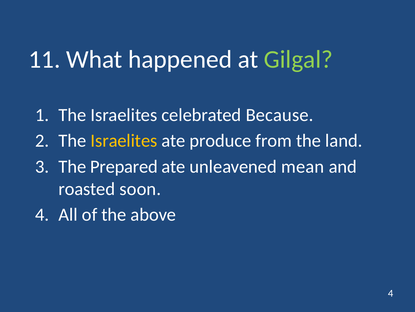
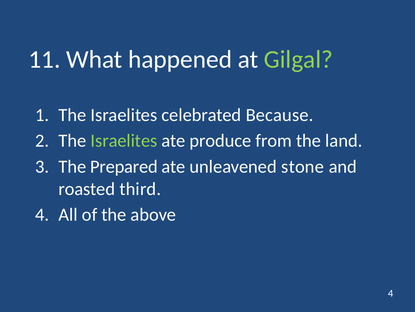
Israelites at (124, 141) colour: yellow -> light green
mean: mean -> stone
soon: soon -> third
